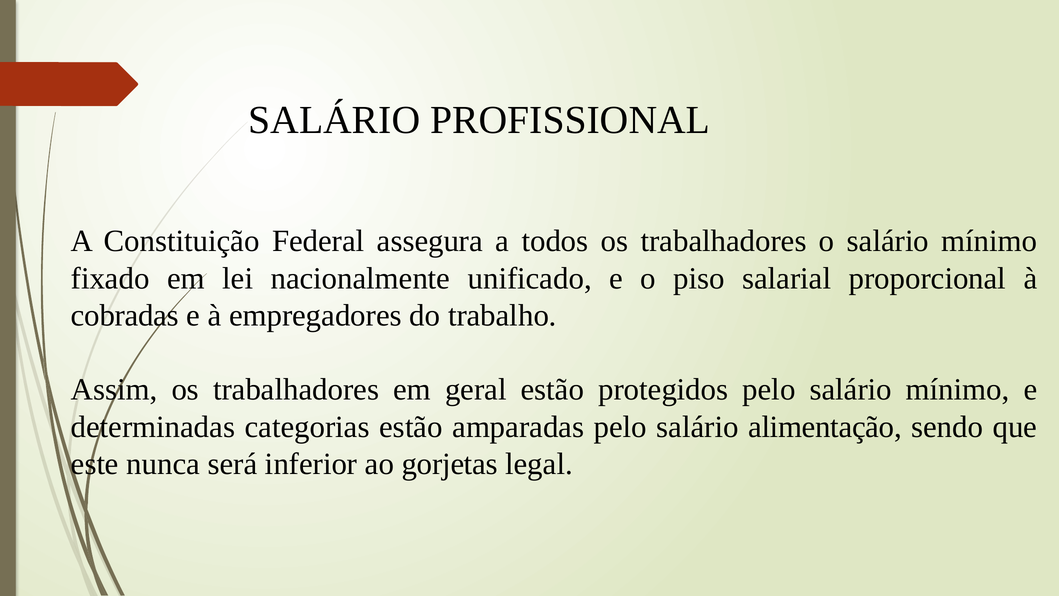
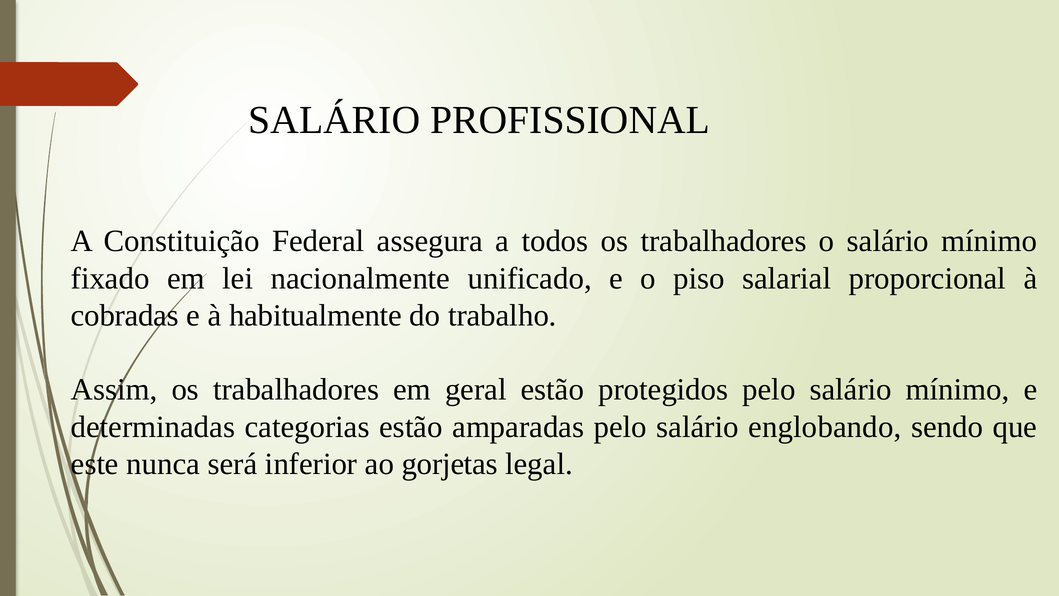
empregadores: empregadores -> habitualmente
alimentação: alimentação -> englobando
